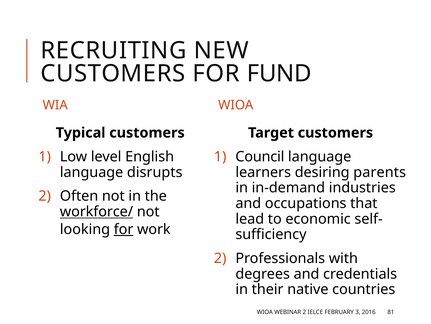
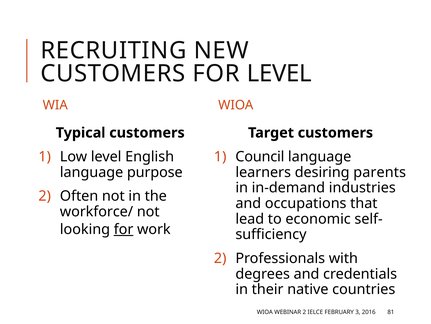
FOR FUND: FUND -> LEVEL
disrupts: disrupts -> purpose
workforce/ underline: present -> none
